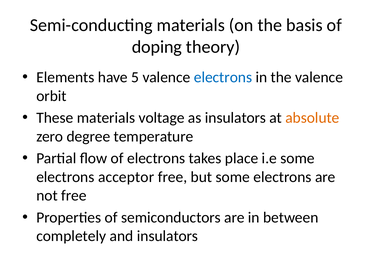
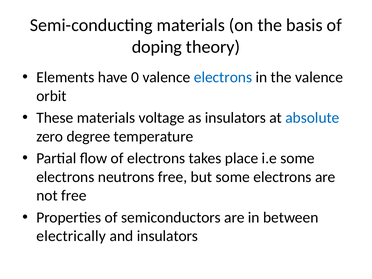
5: 5 -> 0
absolute colour: orange -> blue
acceptor: acceptor -> neutrons
completely: completely -> electrically
